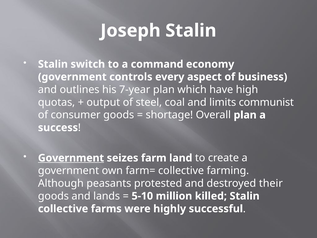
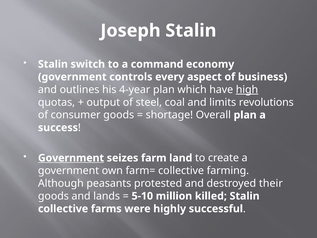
7-year: 7-year -> 4-year
high underline: none -> present
communist: communist -> revolutions
